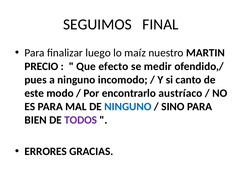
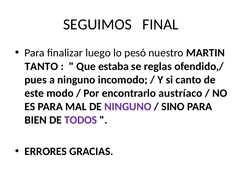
maíz: maíz -> pesó
PRECIO: PRECIO -> TANTO
efecto: efecto -> estaba
medir: medir -> reglas
NINGUNO at (128, 107) colour: blue -> purple
